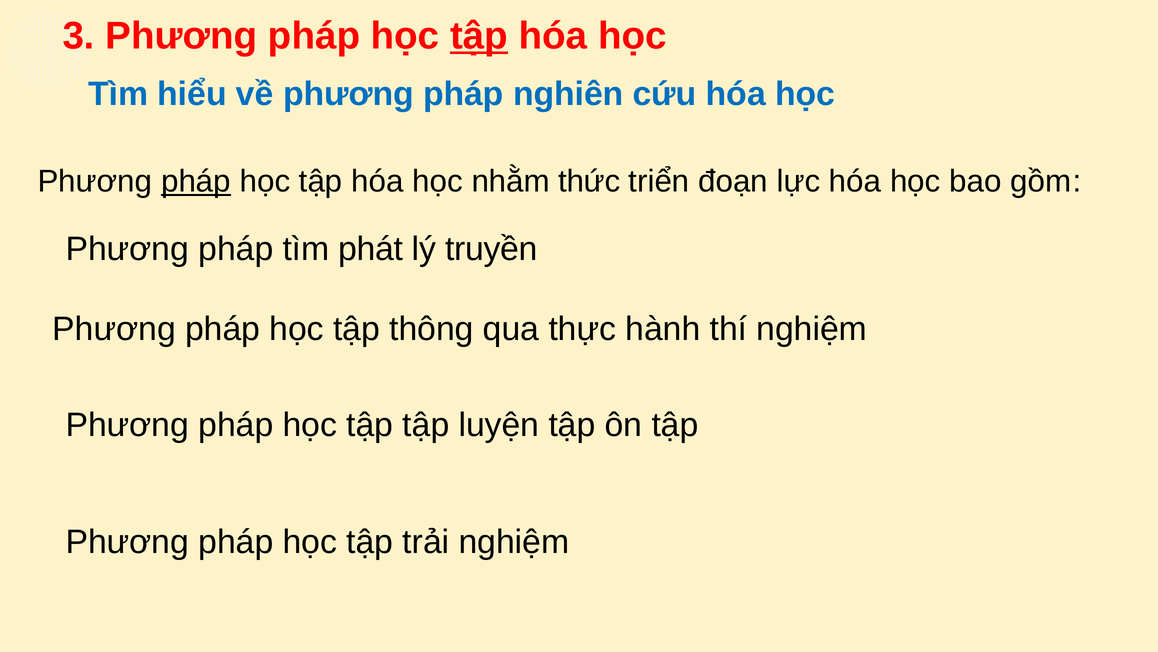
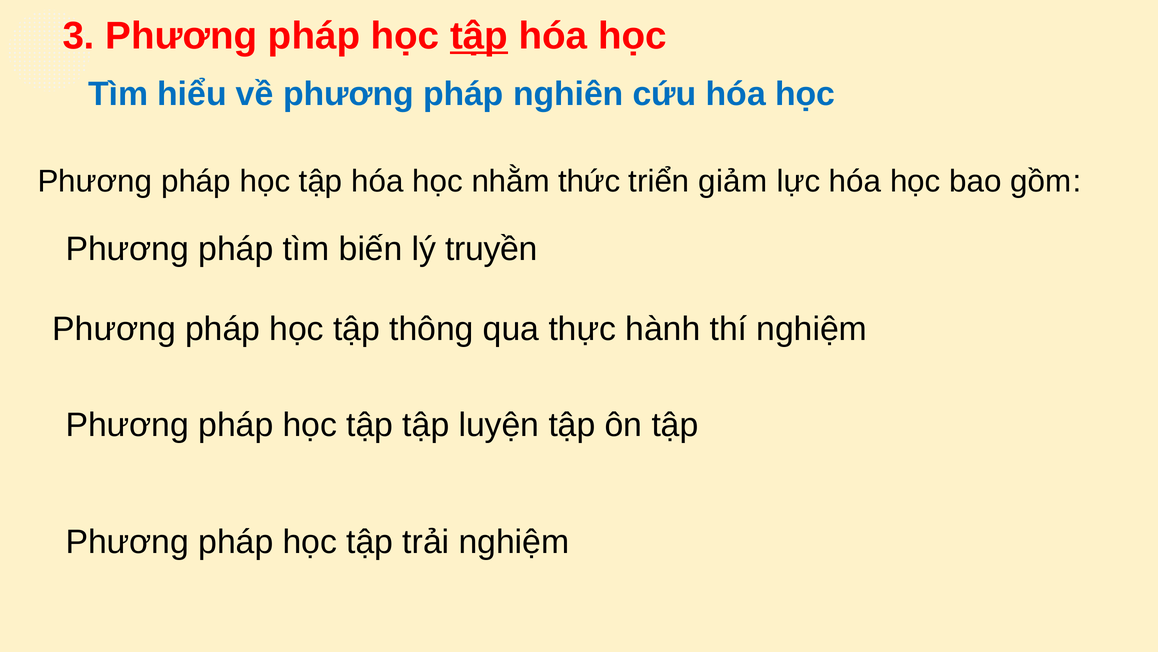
pháp at (196, 181) underline: present -> none
đoạn: đoạn -> giảm
phát: phát -> biến
